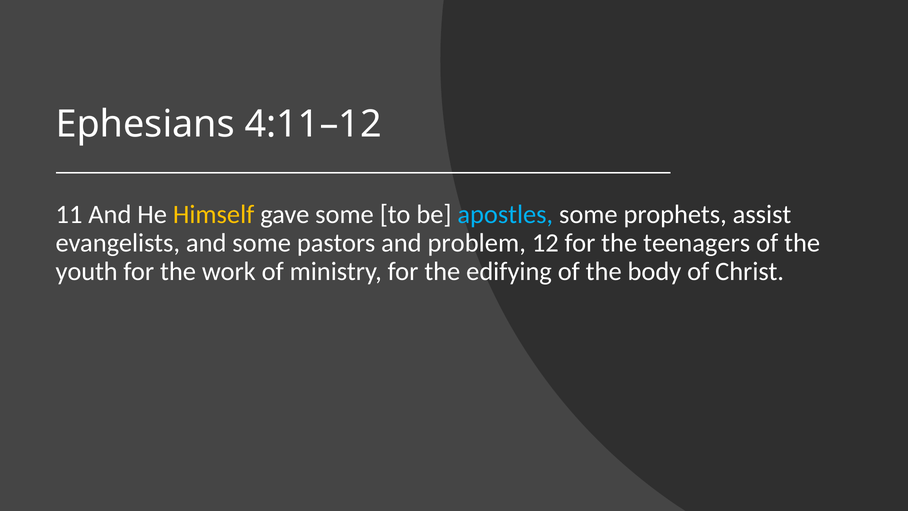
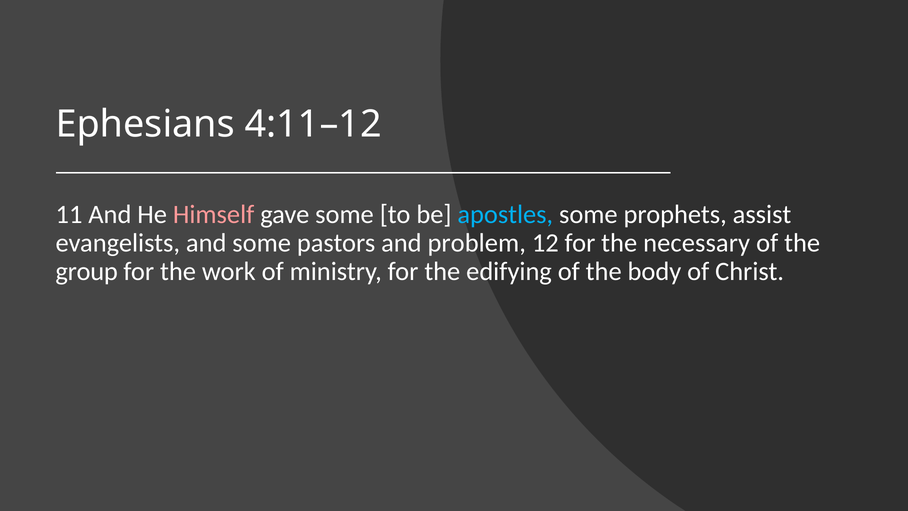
Himself colour: yellow -> pink
teenagers: teenagers -> necessary
youth: youth -> group
